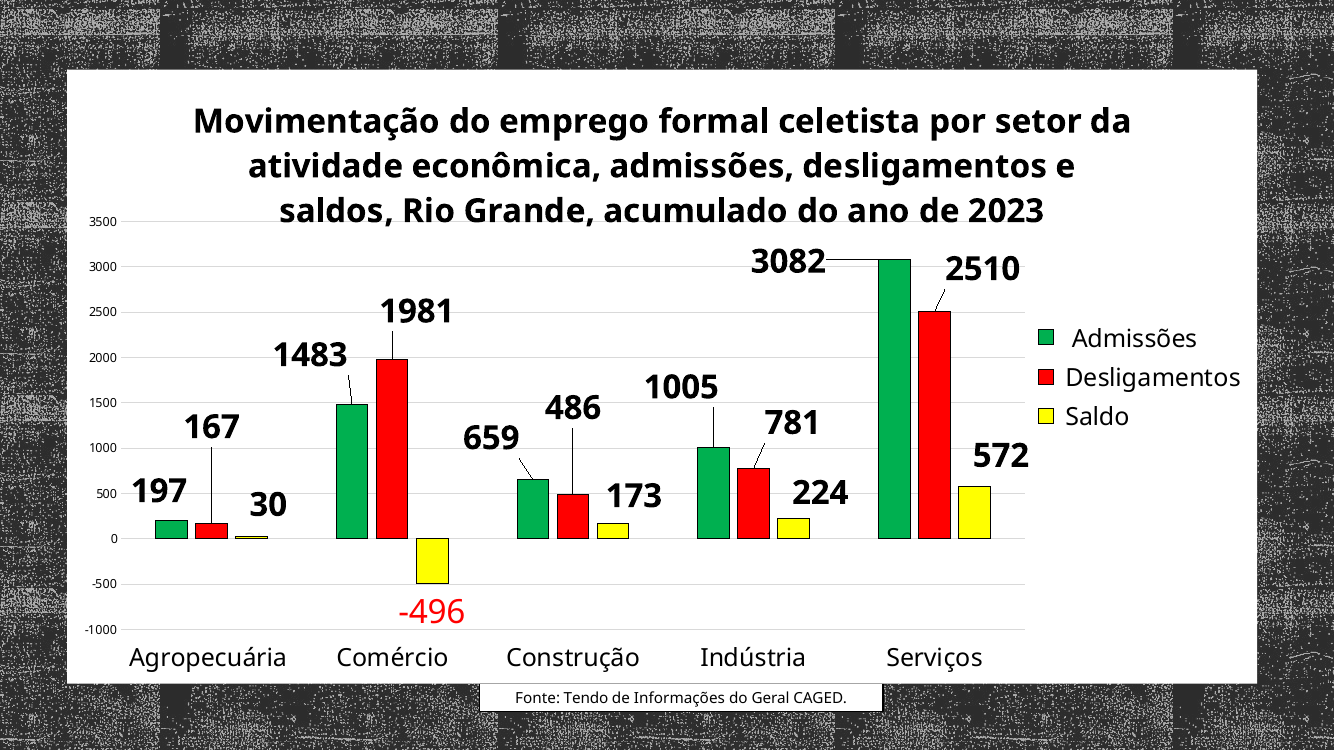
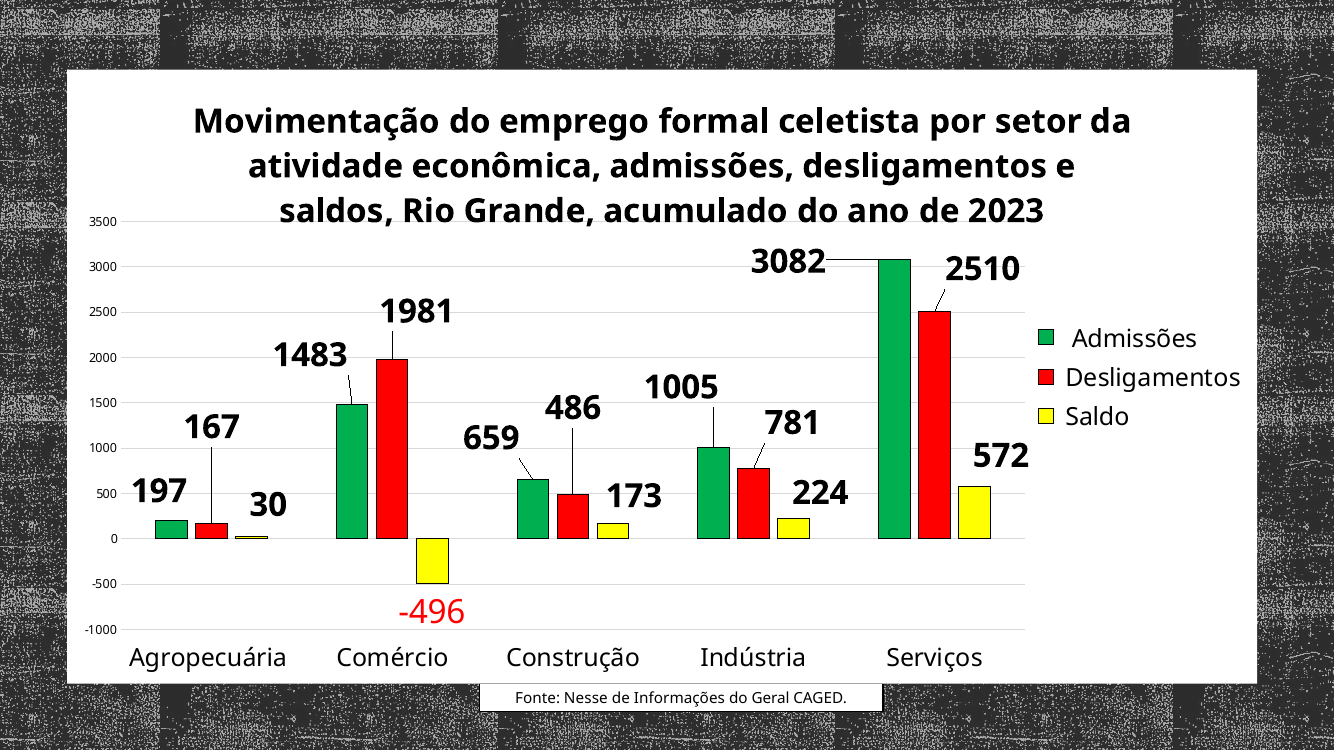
Tendo: Tendo -> Nesse
